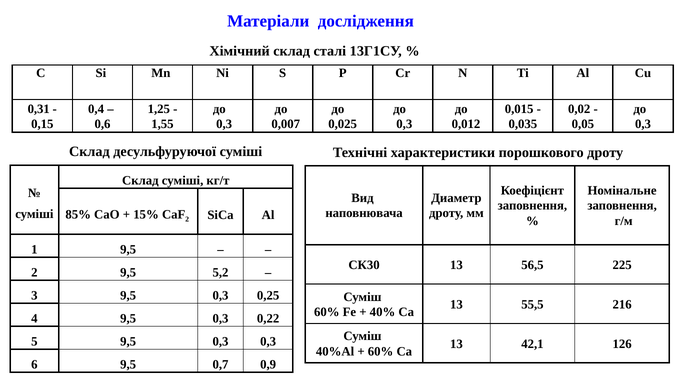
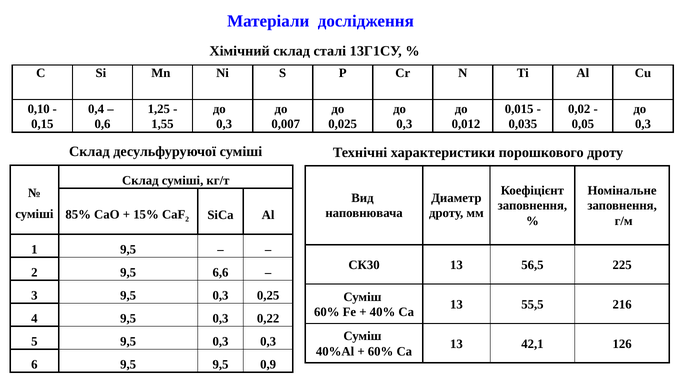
0,31: 0,31 -> 0,10
5,2: 5,2 -> 6,6
9,5 0,7: 0,7 -> 9,5
